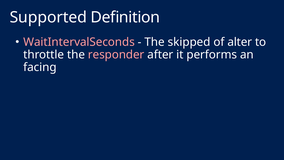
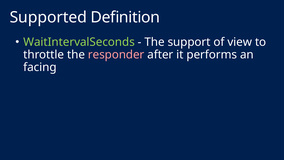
WaitIntervalSeconds colour: pink -> light green
skipped: skipped -> support
alter: alter -> view
